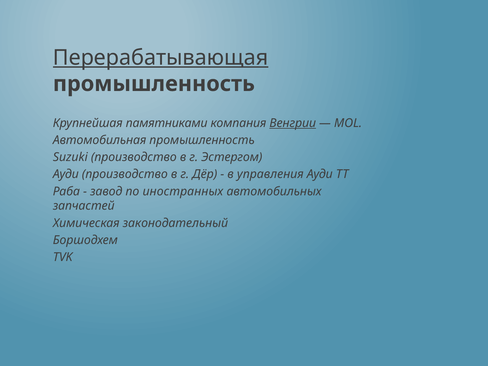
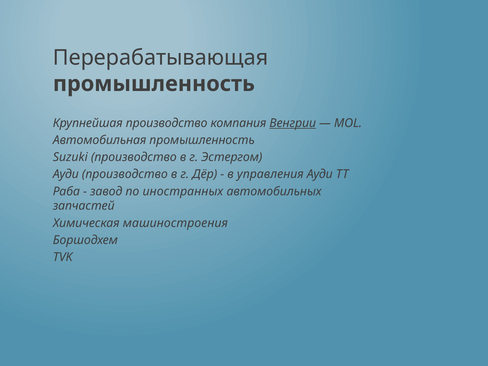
Перерабатывающая underline: present -> none
Крупнейшая памятниками: памятниками -> производство
законодательный: законодательный -> машиностроения
